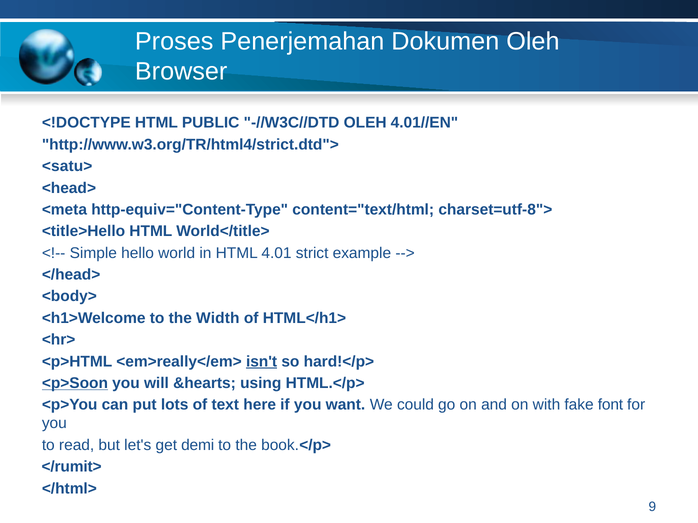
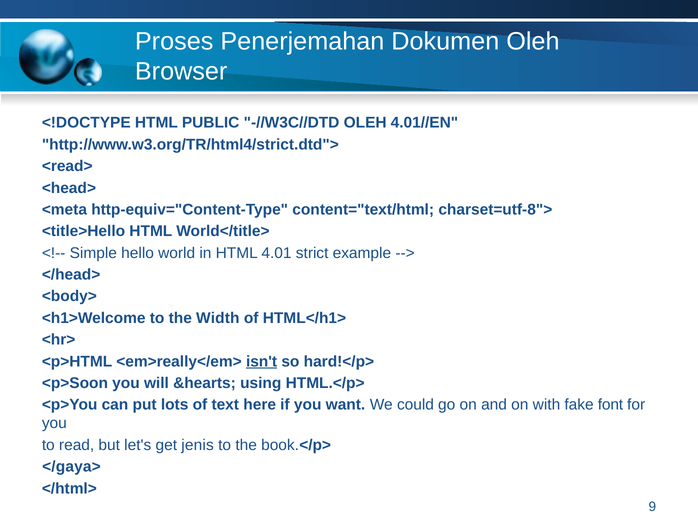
<satu>: <satu> -> <read>
<p>Soon underline: present -> none
demi: demi -> jenis
</rumit>: </rumit> -> </gaya>
